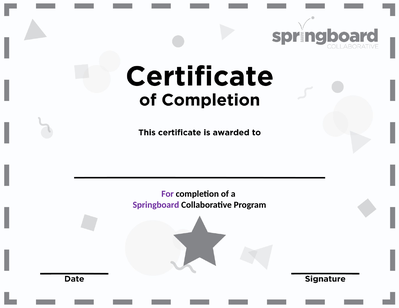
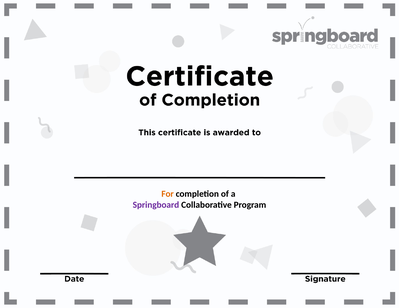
For colour: purple -> orange
